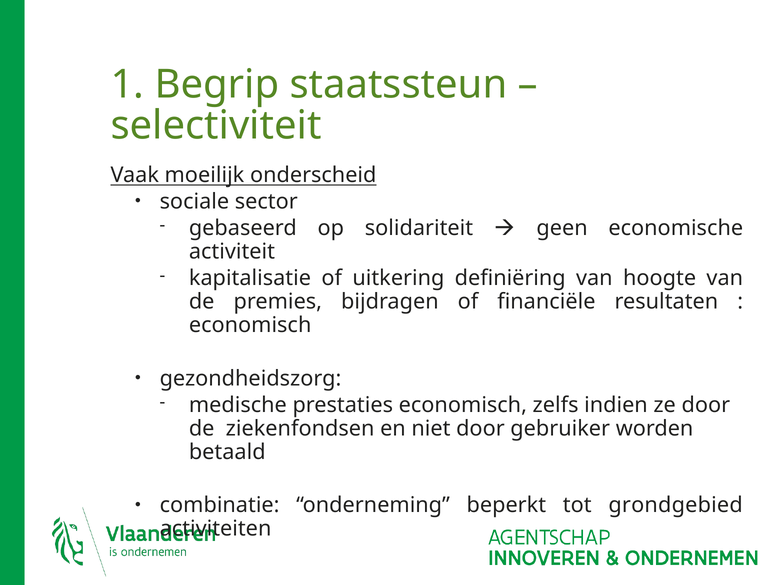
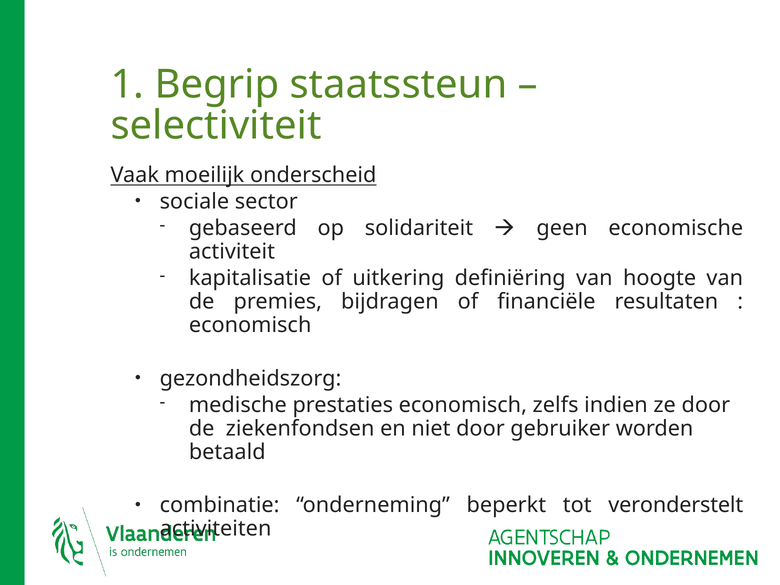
grondgebied: grondgebied -> veronderstelt
